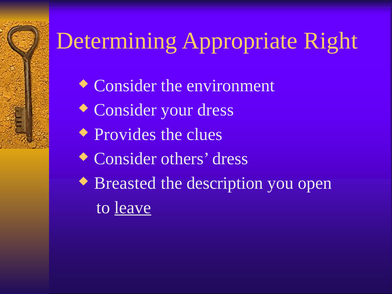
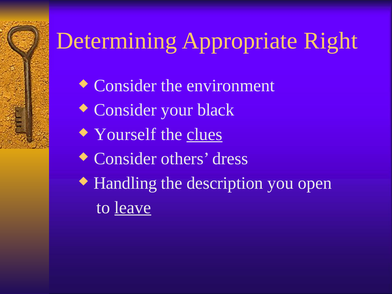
your dress: dress -> black
Provides: Provides -> Yourself
clues underline: none -> present
Breasted: Breasted -> Handling
